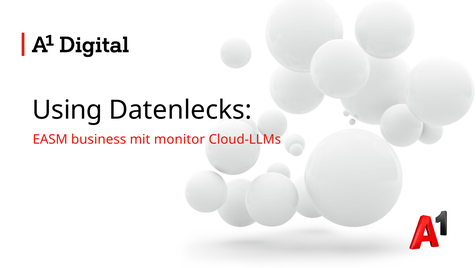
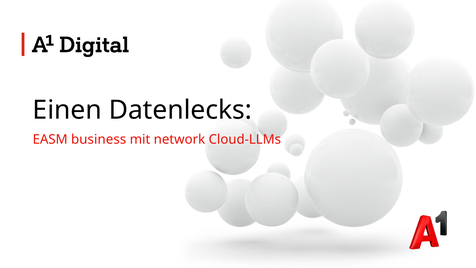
Using: Using -> Einen
monitor: monitor -> network
